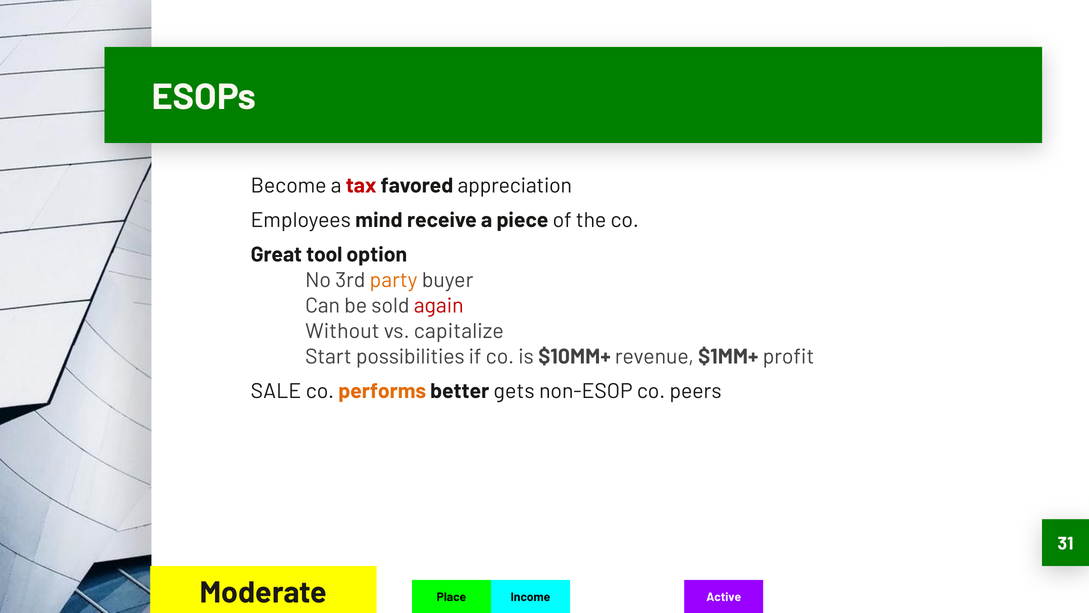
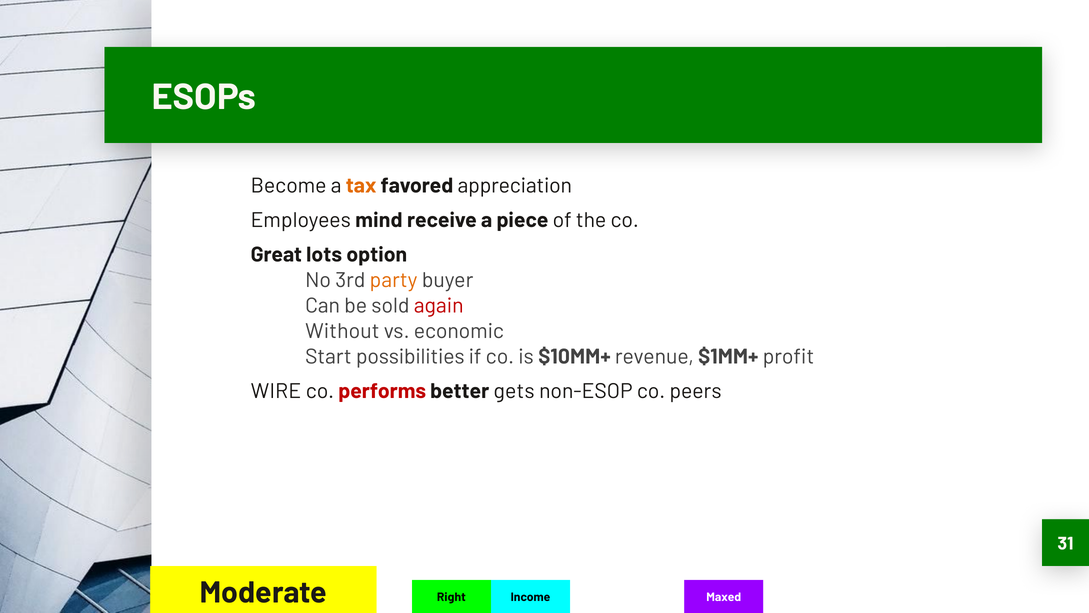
tax colour: red -> orange
tool: tool -> lots
capitalize: capitalize -> economic
SALE: SALE -> WIRE
performs colour: orange -> red
Place: Place -> Right
Active: Active -> Maxed
